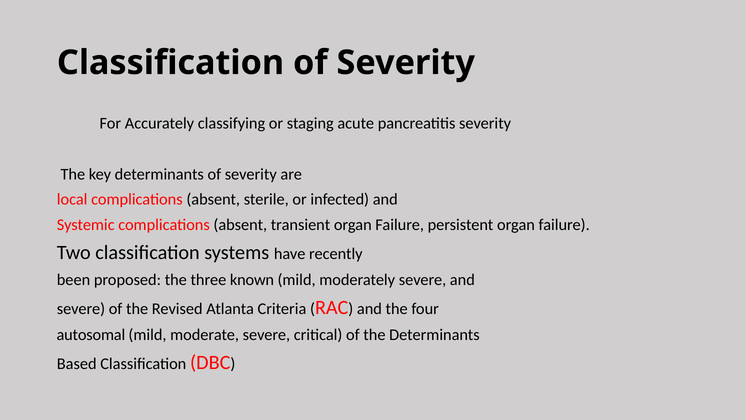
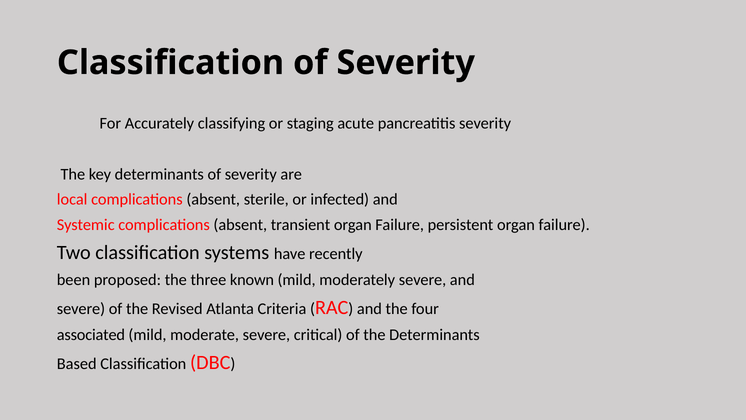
autosomal: autosomal -> associated
